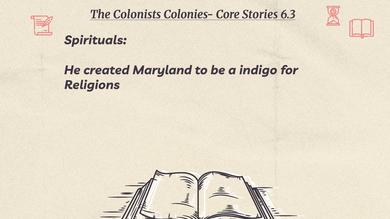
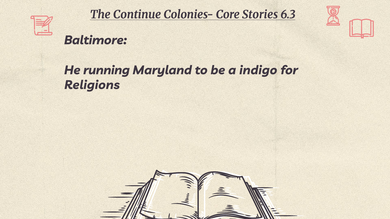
Colonists: Colonists -> Continue
Spirituals: Spirituals -> Baltimore
created: created -> running
